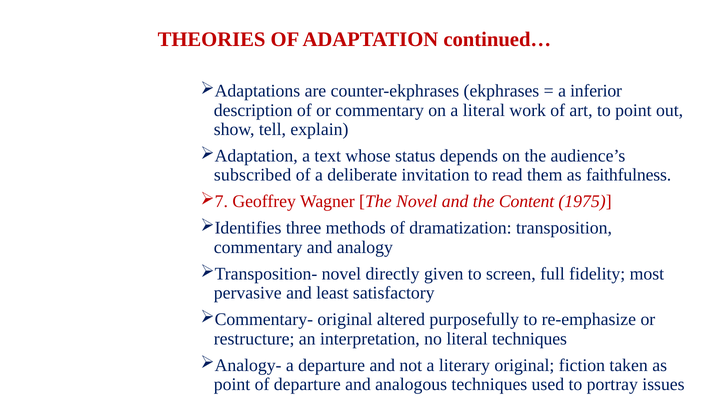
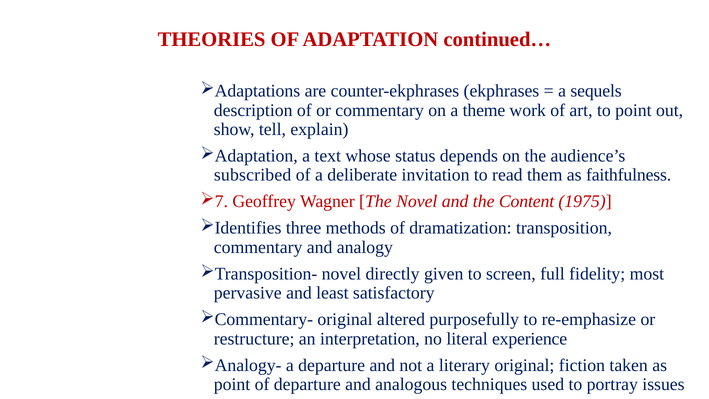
inferior: inferior -> sequels
a literal: literal -> theme
literal techniques: techniques -> experience
